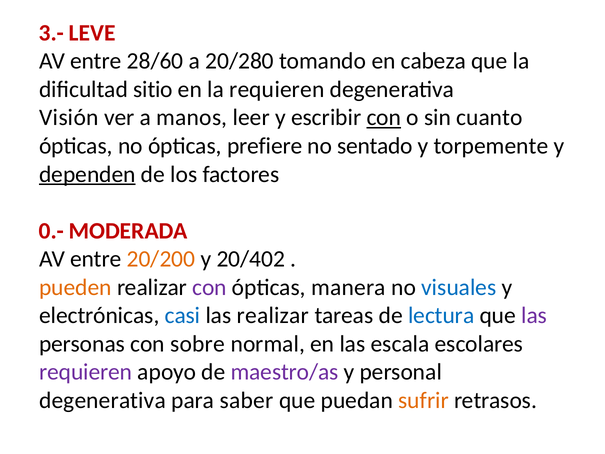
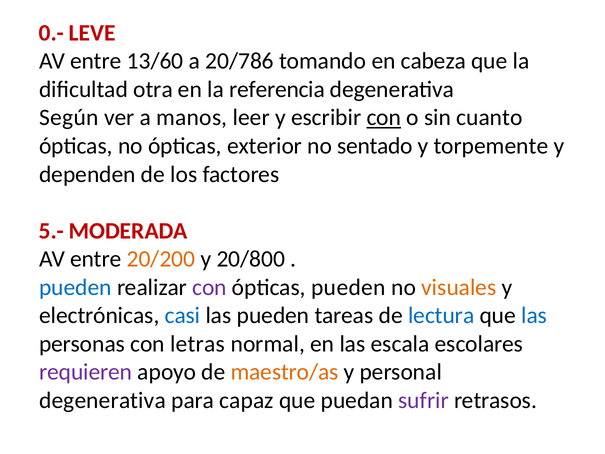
3.-: 3.- -> 0.-
28/60: 28/60 -> 13/60
20/280: 20/280 -> 20/786
sitio: sitio -> otra
la requieren: requieren -> referencia
Visión: Visión -> Según
prefiere: prefiere -> exterior
dependen underline: present -> none
0.-: 0.- -> 5.-
20/402: 20/402 -> 20/800
pueden at (75, 287) colour: orange -> blue
ópticas manera: manera -> pueden
visuales colour: blue -> orange
las realizar: realizar -> pueden
las at (534, 315) colour: purple -> blue
sobre: sobre -> letras
maestro/as colour: purple -> orange
saber: saber -> capaz
sufrir colour: orange -> purple
